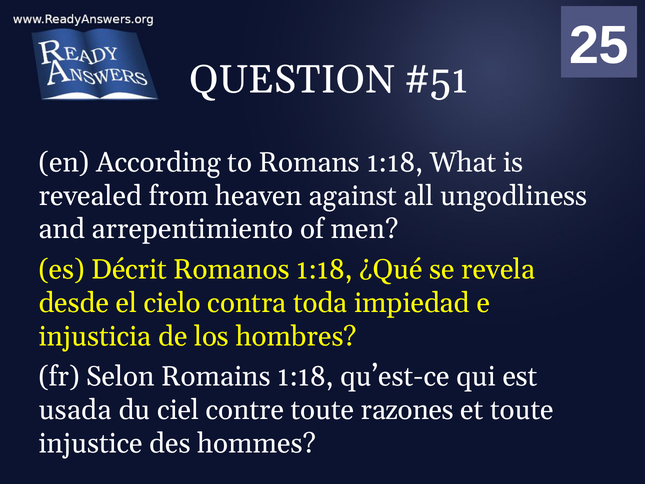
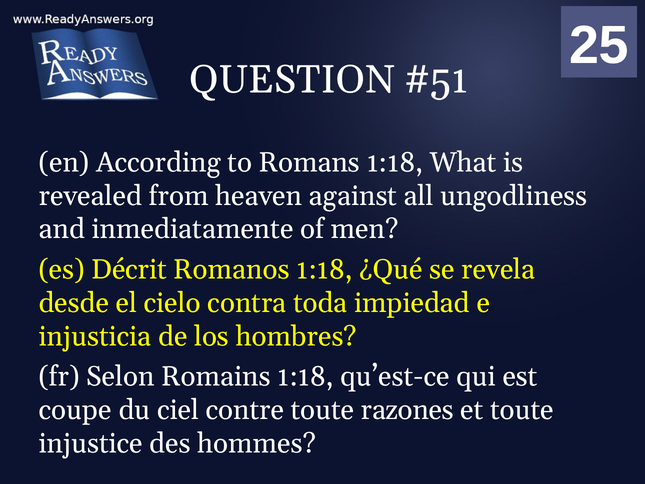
arrepentimiento: arrepentimiento -> inmediatamente
usada: usada -> coupe
